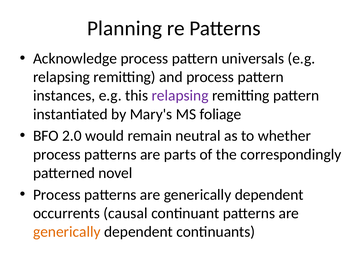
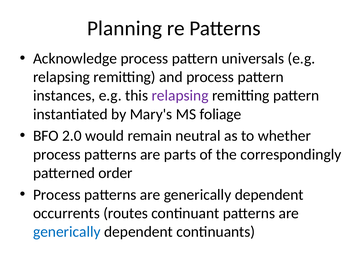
novel: novel -> order
causal: causal -> routes
generically at (67, 232) colour: orange -> blue
